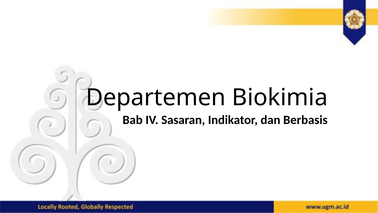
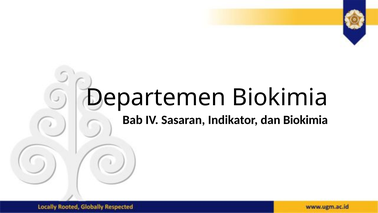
dan Berbasis: Berbasis -> Biokimia
